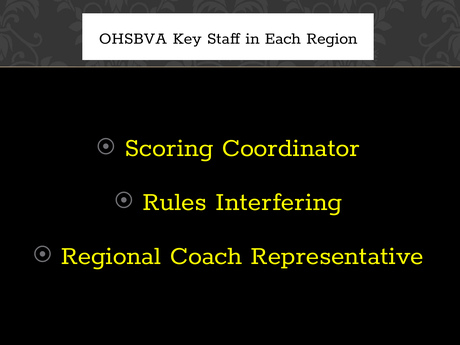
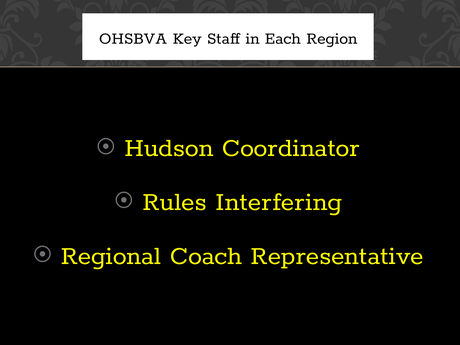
Scoring: Scoring -> Hudson
